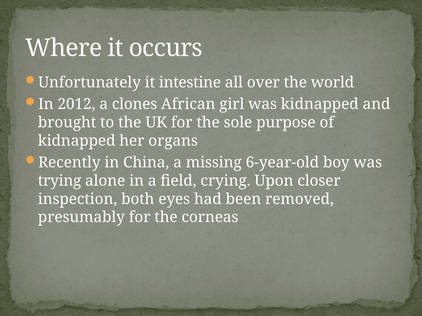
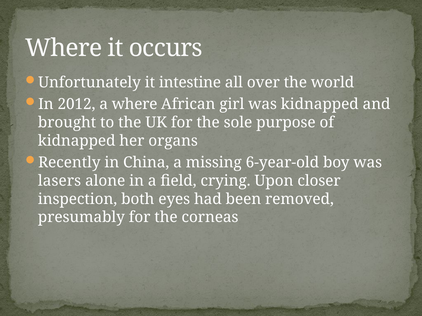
a clones: clones -> where
trying: trying -> lasers
